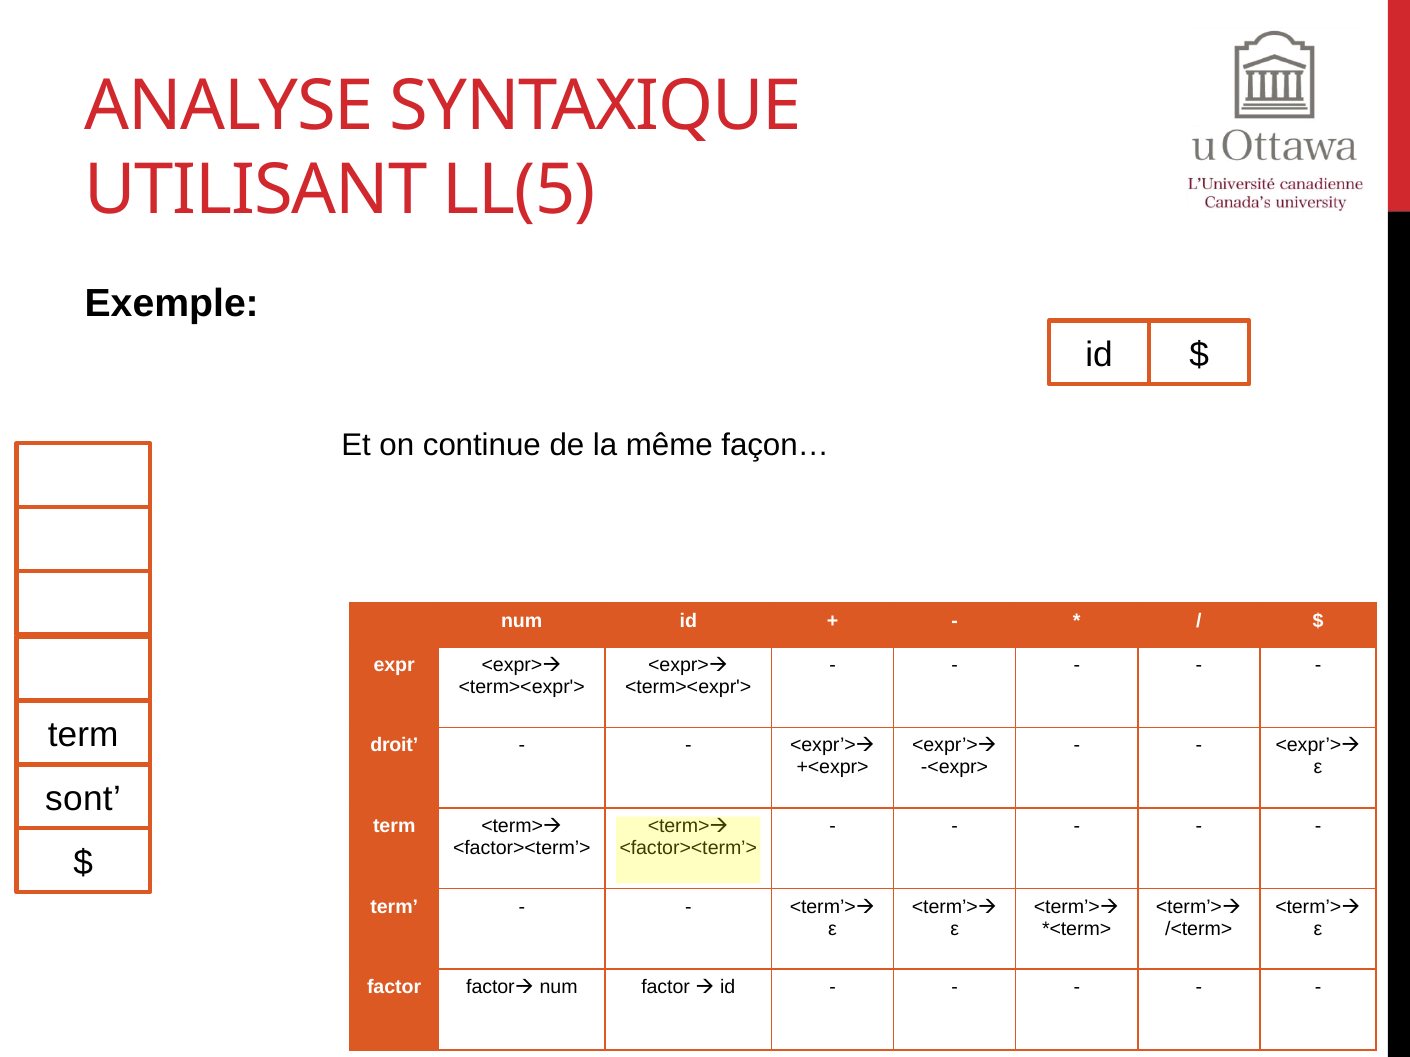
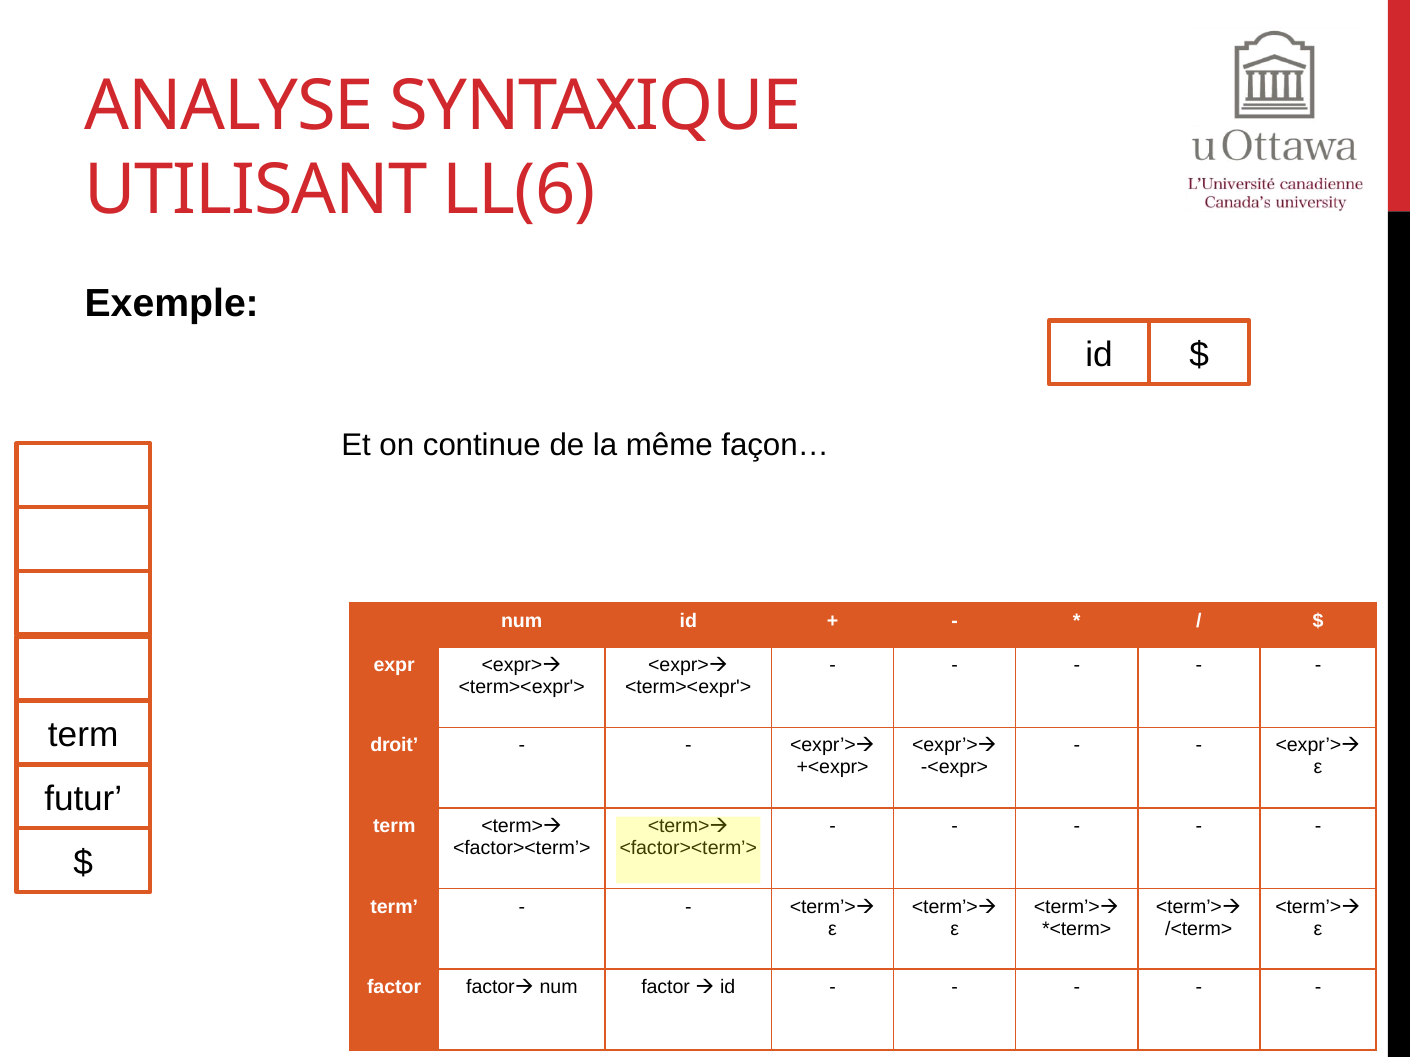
LL(5: LL(5 -> LL(6
sont: sont -> futur
